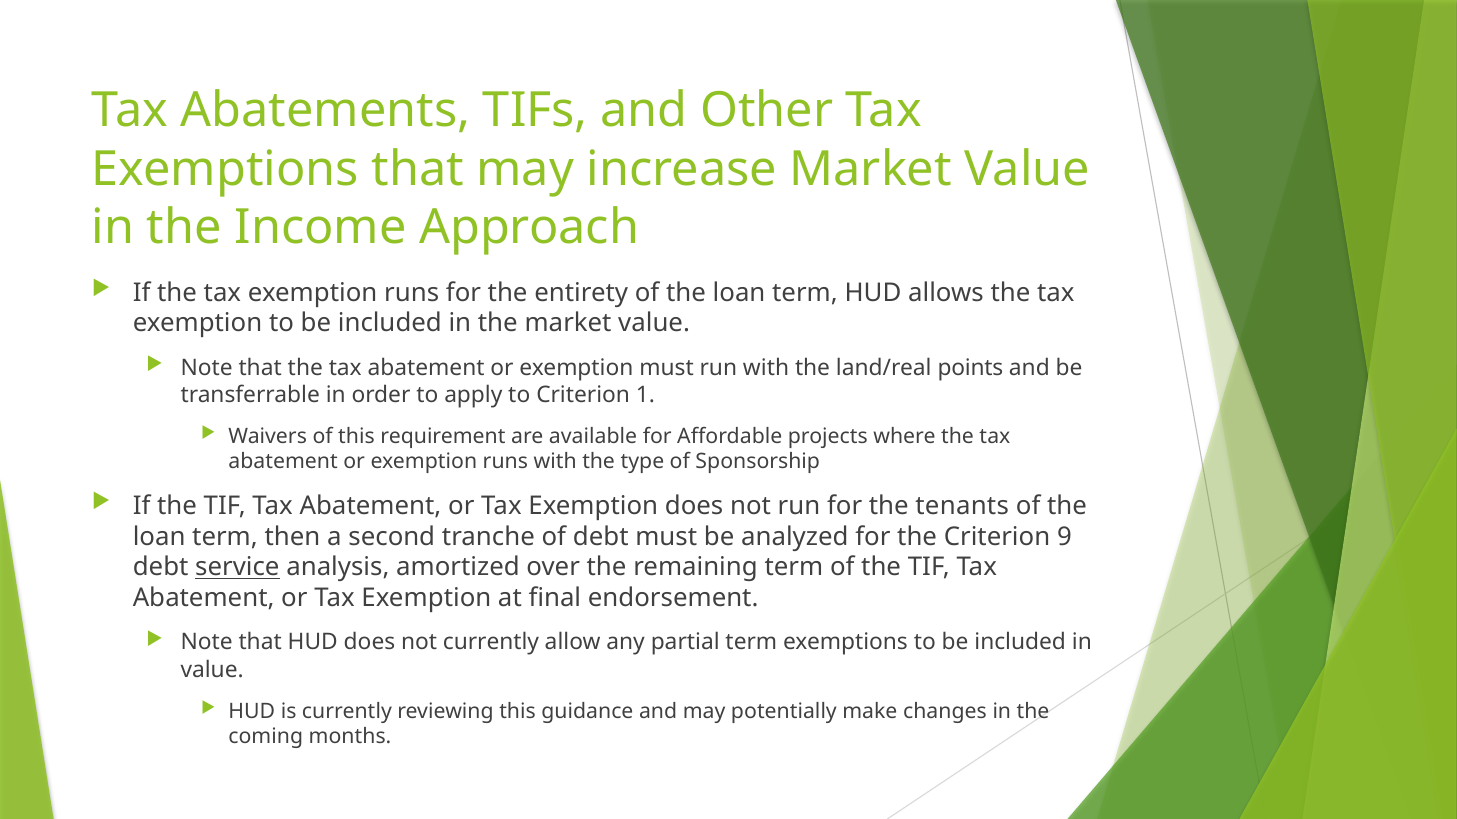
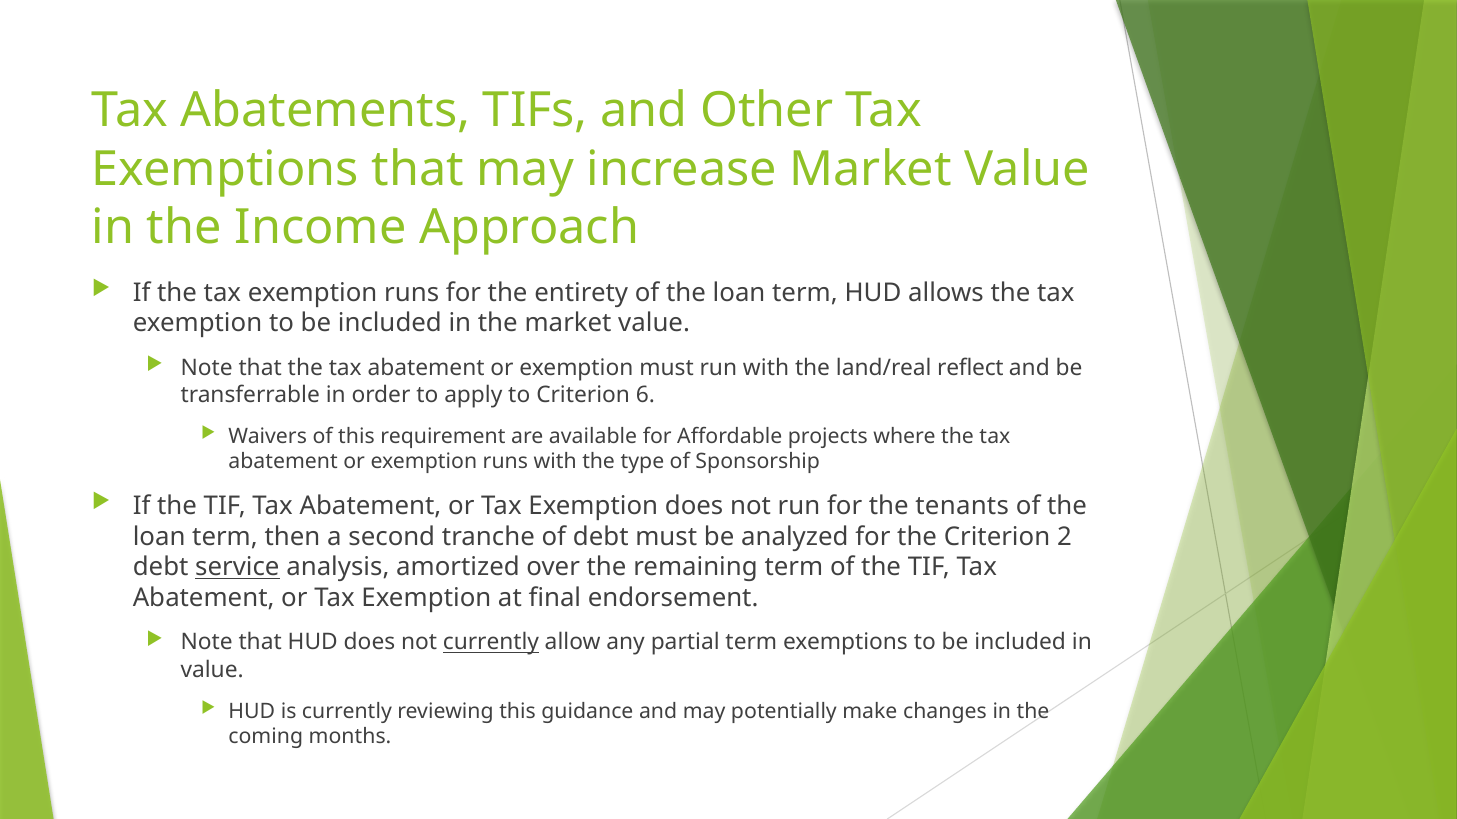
points: points -> reflect
1: 1 -> 6
9: 9 -> 2
currently at (491, 643) underline: none -> present
